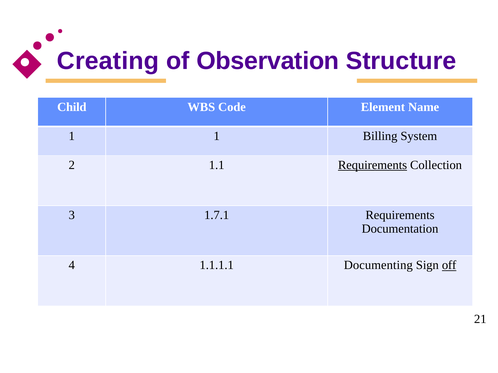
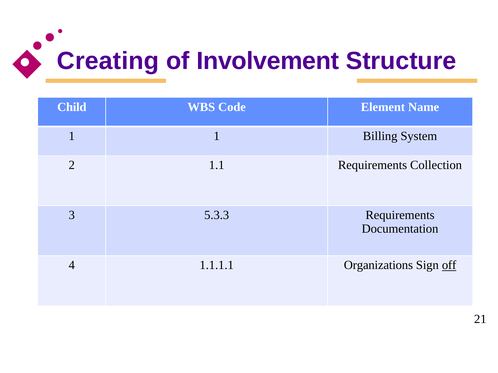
Observation: Observation -> Involvement
Requirements at (373, 165) underline: present -> none
1.7.1: 1.7.1 -> 5.3.3
Documenting: Documenting -> Organizations
